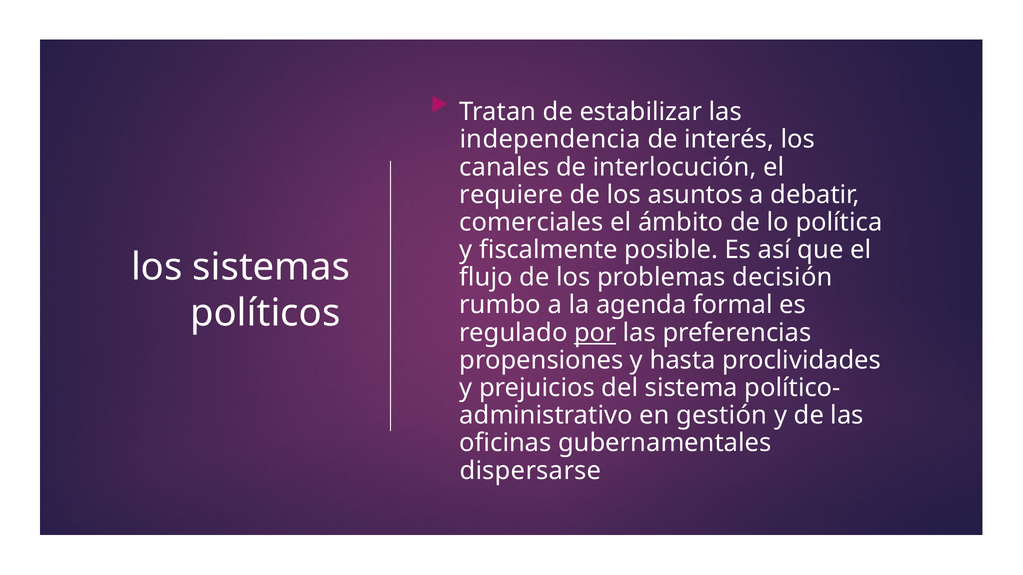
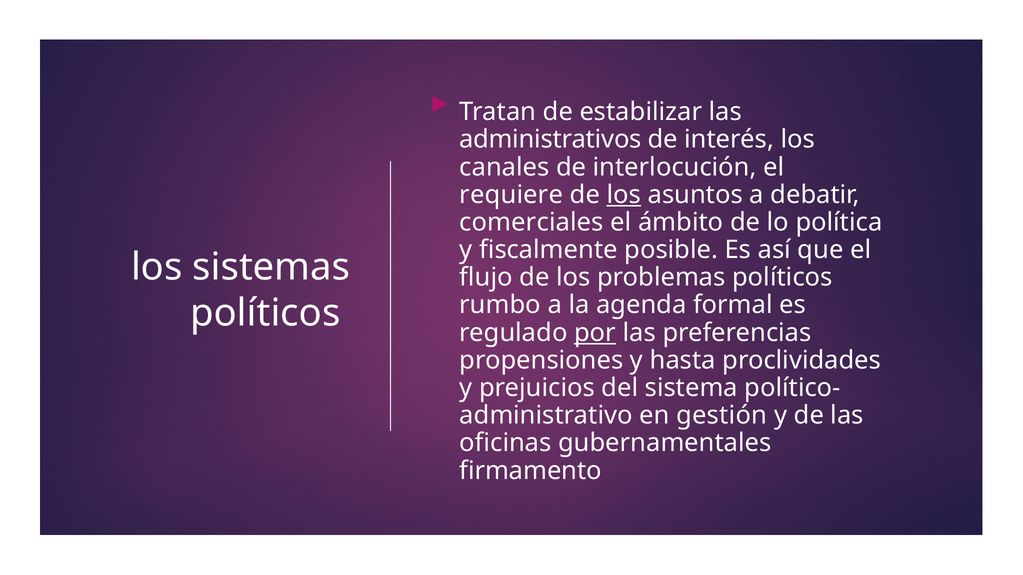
independencia: independencia -> administrativos
los at (624, 195) underline: none -> present
problemas decisión: decisión -> políticos
dispersarse: dispersarse -> firmamento
